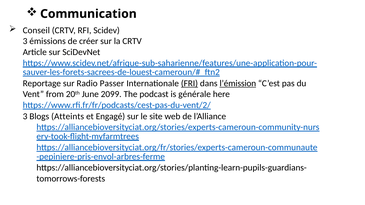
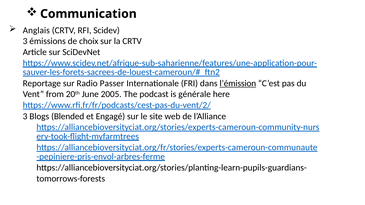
Conseil: Conseil -> Anglais
créer: créer -> choix
FRI underline: present -> none
2099: 2099 -> 2005
Atteints: Atteints -> Blended
